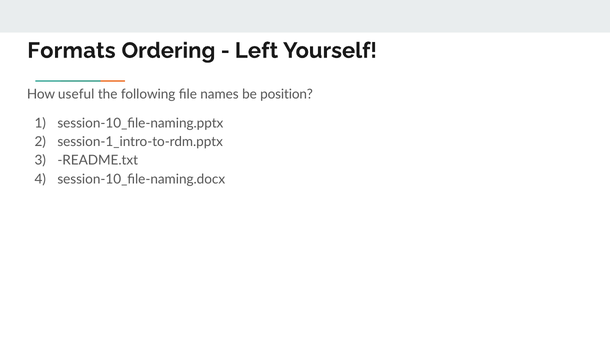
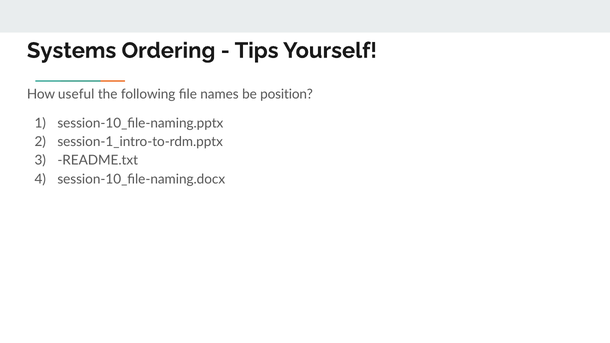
Formats: Formats -> Systems
Left: Left -> Tips
